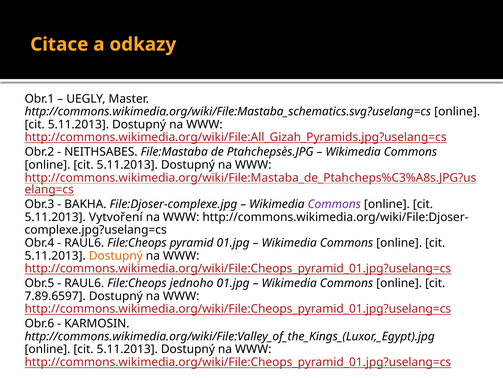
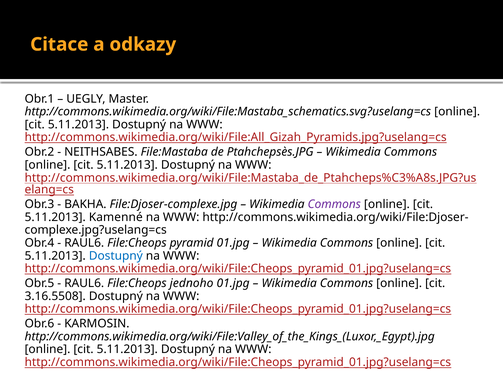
Vytvoření: Vytvoření -> Kamenné
Dostupný at (116, 255) colour: orange -> blue
7.89.6597: 7.89.6597 -> 3.16.5508
